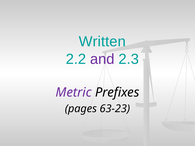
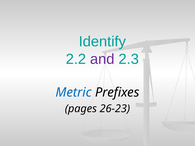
Written: Written -> Identify
Metric colour: purple -> blue
63-23: 63-23 -> 26-23
